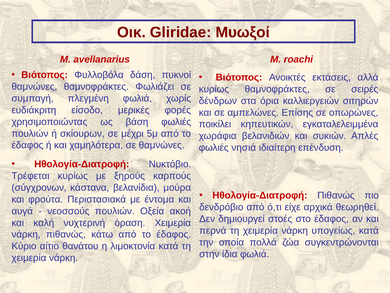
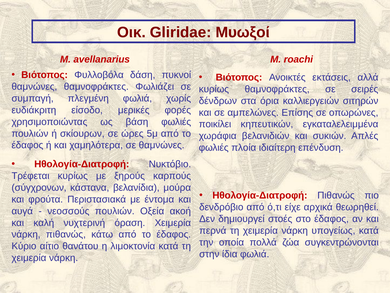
μέχρι: μέχρι -> ώρες
νησιά: νησιά -> πλοία
